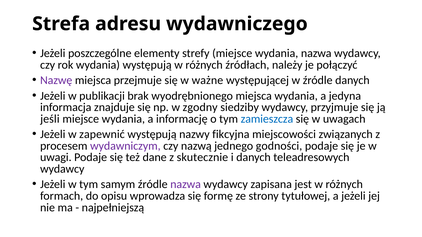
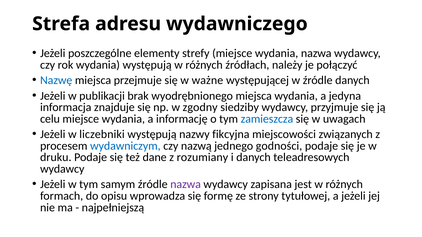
Nazwę colour: purple -> blue
jeśli: jeśli -> celu
zapewnić: zapewnić -> liczebniki
wydawniczym colour: purple -> blue
uwagi: uwagi -> druku
skutecznie: skutecznie -> rozumiany
